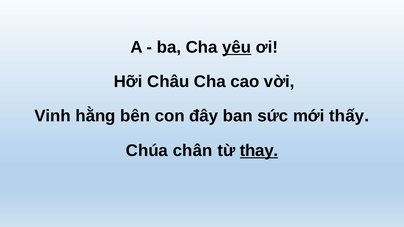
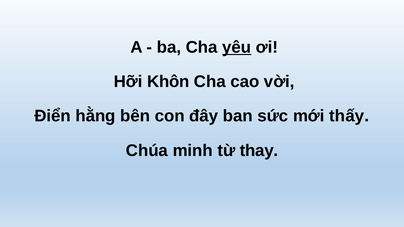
Châu: Châu -> Khôn
Vinh: Vinh -> Điển
chân: chân -> minh
thay underline: present -> none
